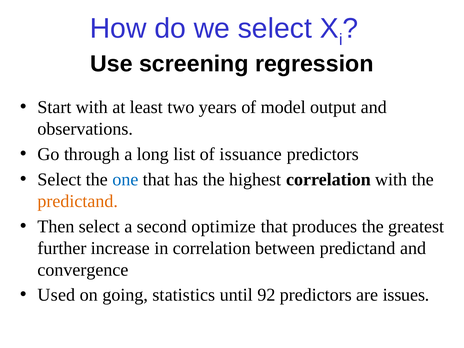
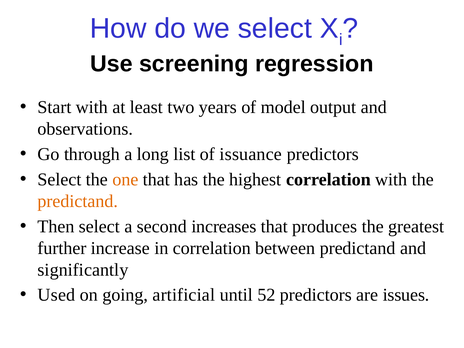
one colour: blue -> orange
optimize: optimize -> increases
convergence: convergence -> significantly
statistics: statistics -> artificial
92: 92 -> 52
